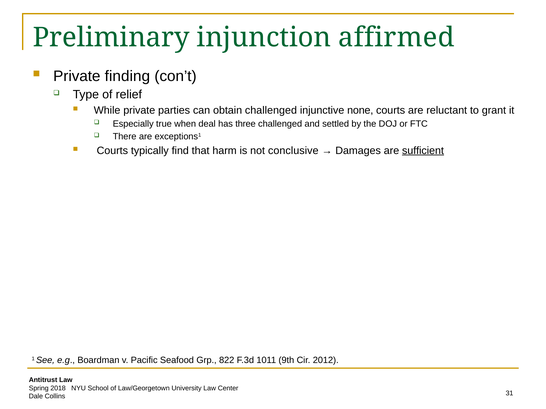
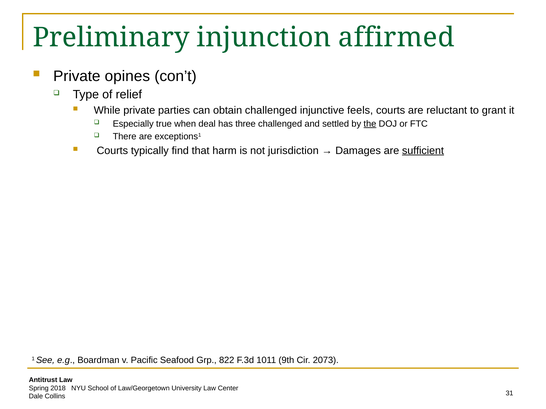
finding: finding -> opines
none: none -> feels
the underline: none -> present
conclusive: conclusive -> jurisdiction
2012: 2012 -> 2073
